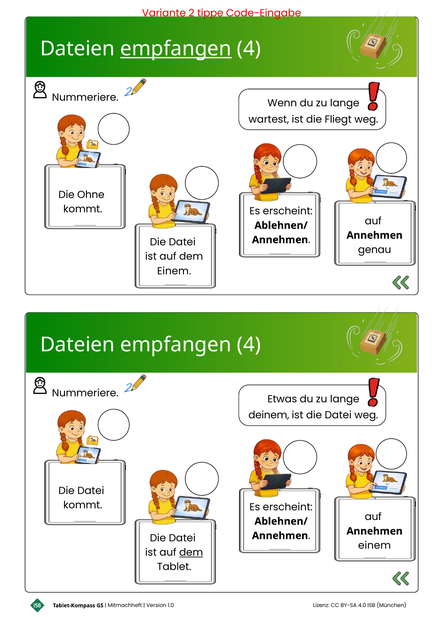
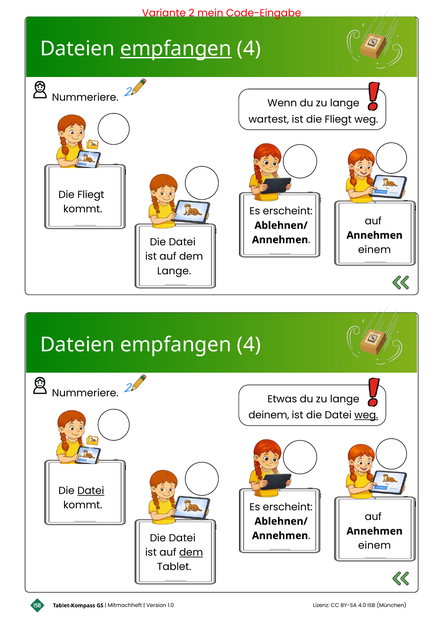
tippe: tippe -> mein
Ohne at (91, 195): Ohne -> Fliegt
genau at (375, 250): genau -> einem
Einem at (174, 271): Einem -> Lange
weg at (366, 415) underline: none -> present
Datei at (91, 491) underline: none -> present
